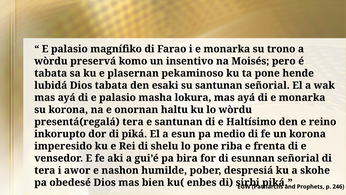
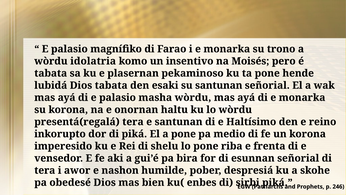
preservá: preservá -> idolatria
masha lokura: lokura -> wòrdu
a esun: esun -> pone
